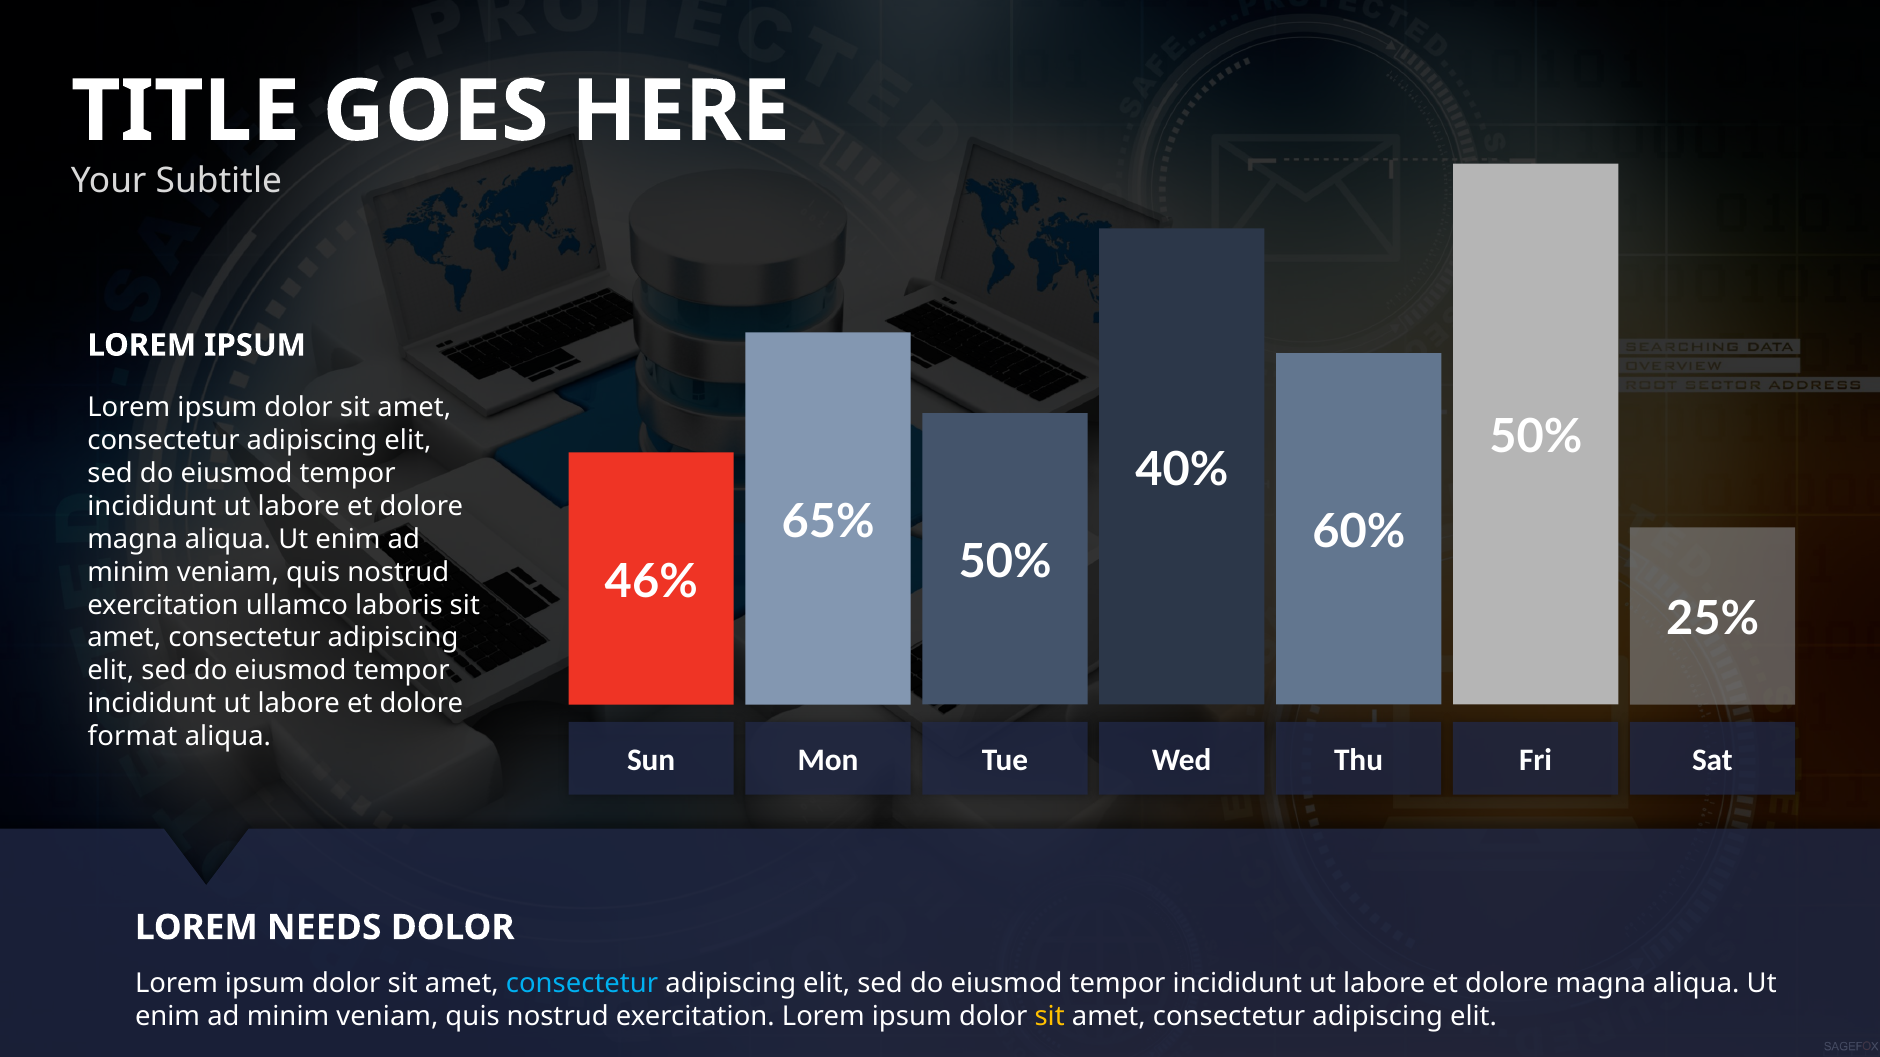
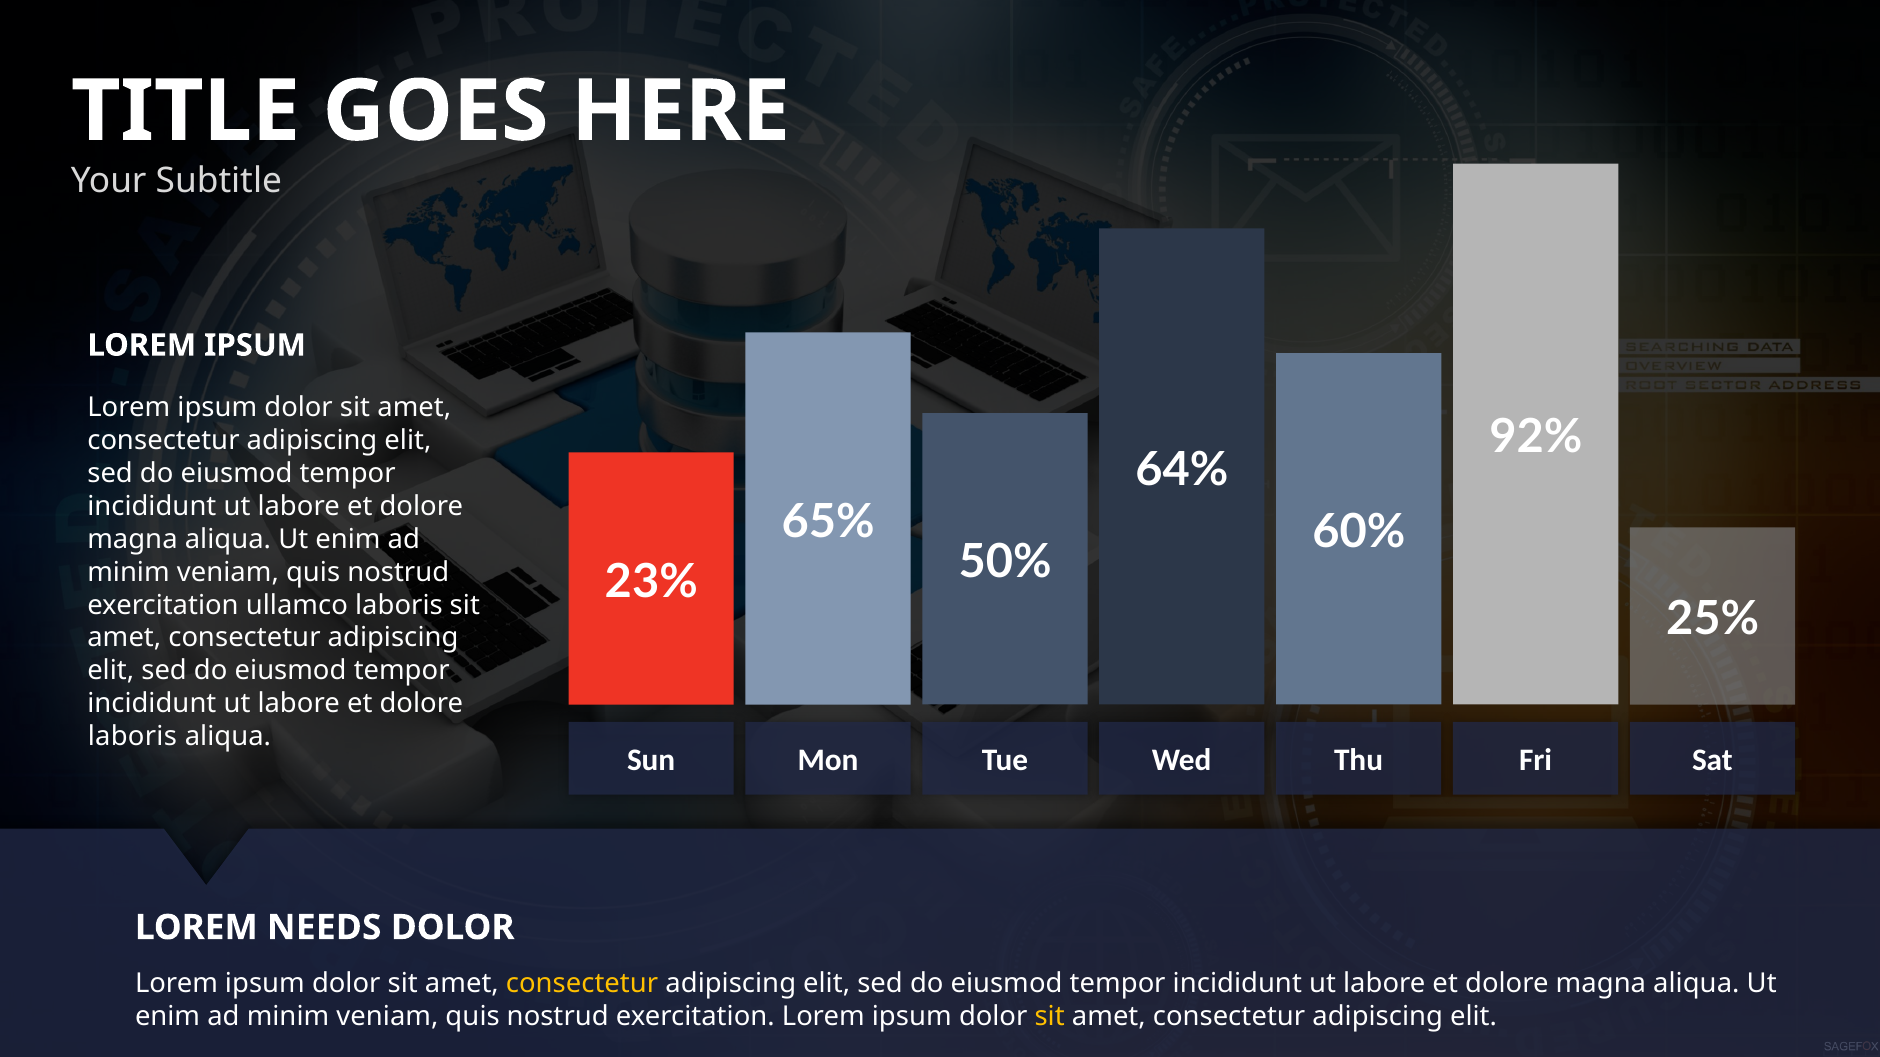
50% at (1536, 438): 50% -> 92%
40%: 40% -> 64%
46%: 46% -> 23%
format at (132, 737): format -> laboris
consectetur at (582, 984) colour: light blue -> yellow
